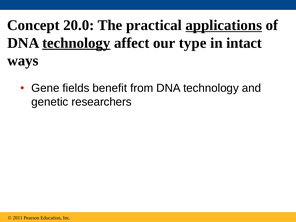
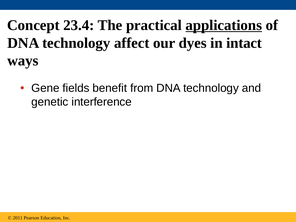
20.0: 20.0 -> 23.4
technology at (76, 43) underline: present -> none
type: type -> dyes
researchers: researchers -> interference
